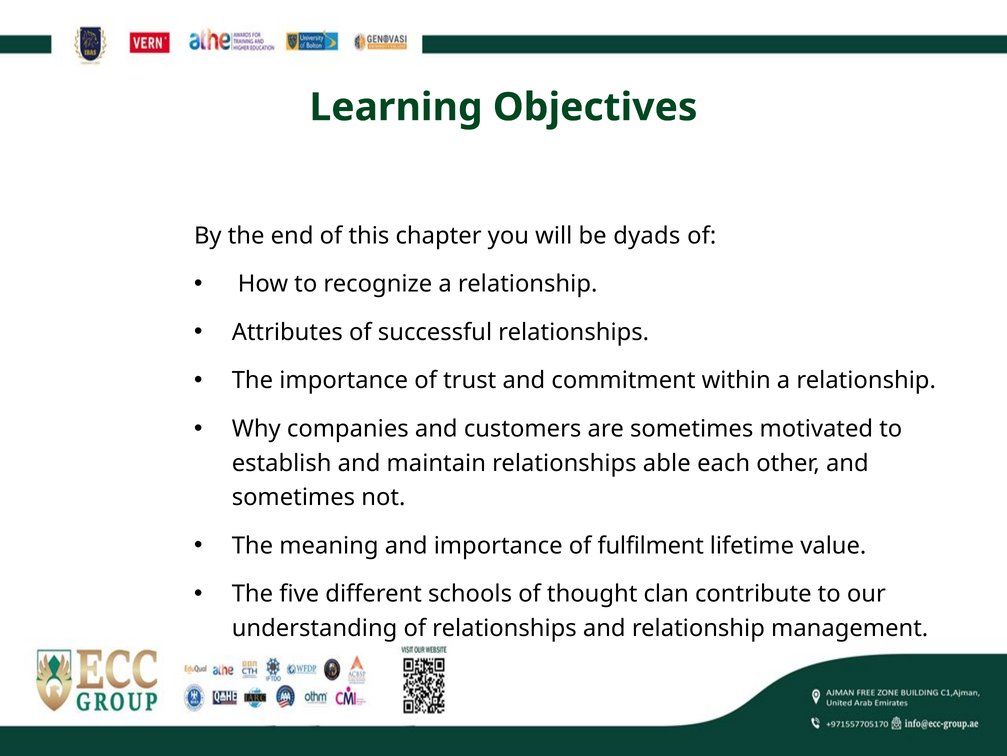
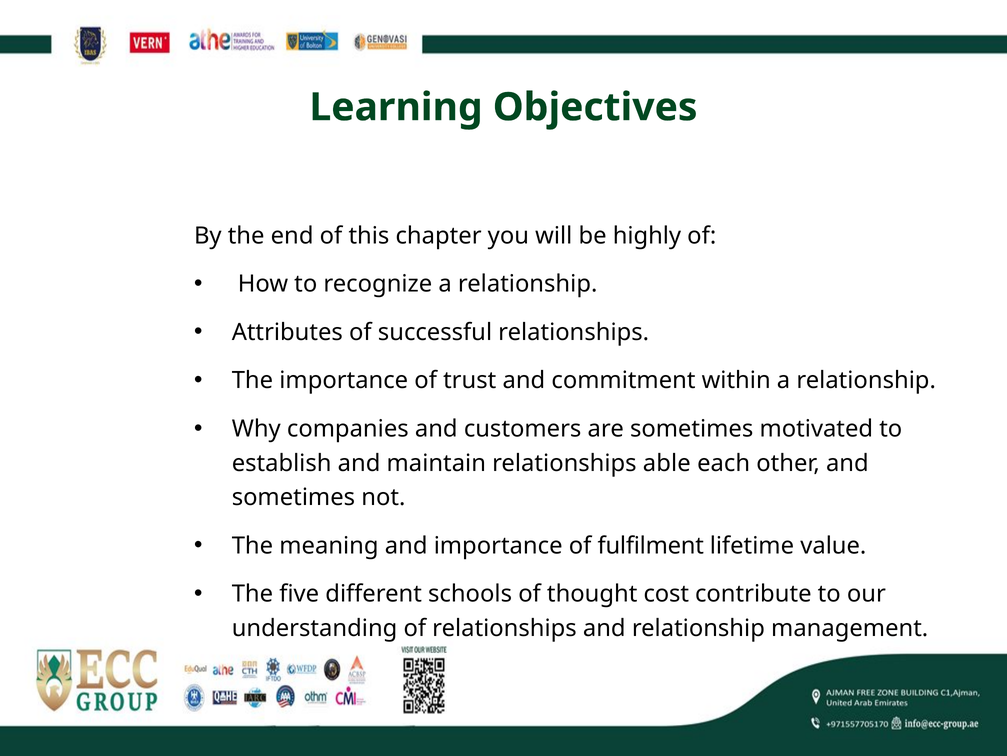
dyads: dyads -> highly
clan: clan -> cost
